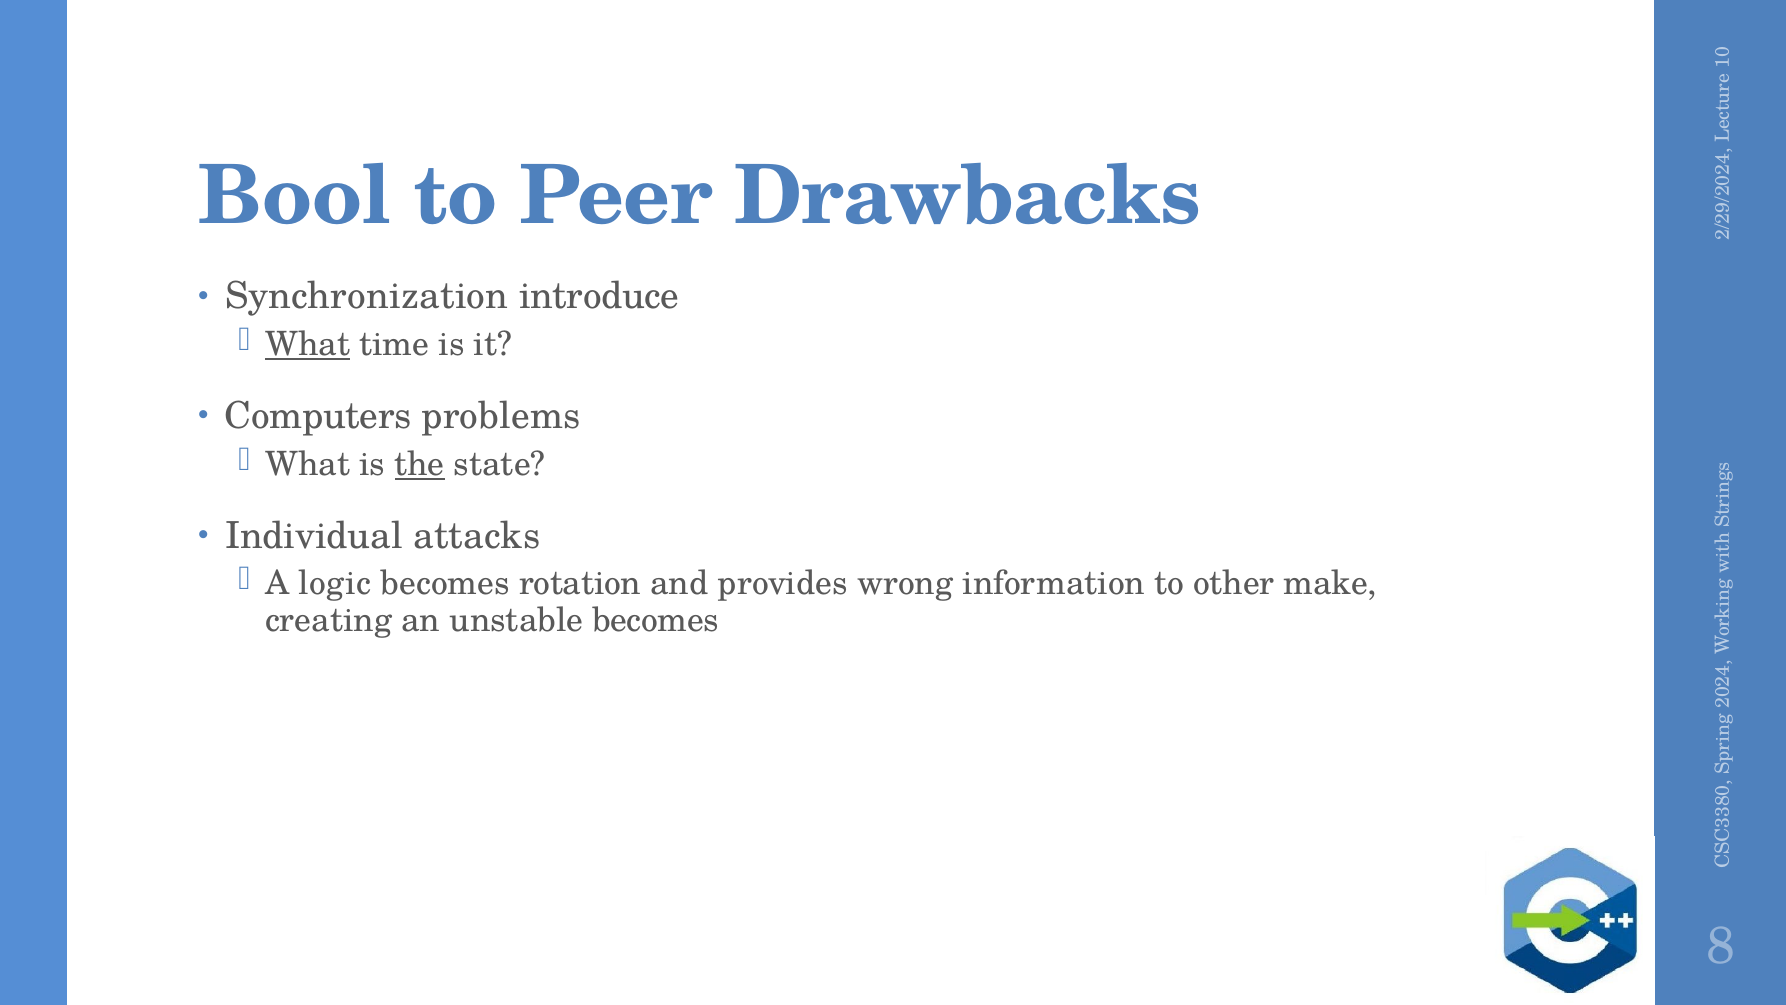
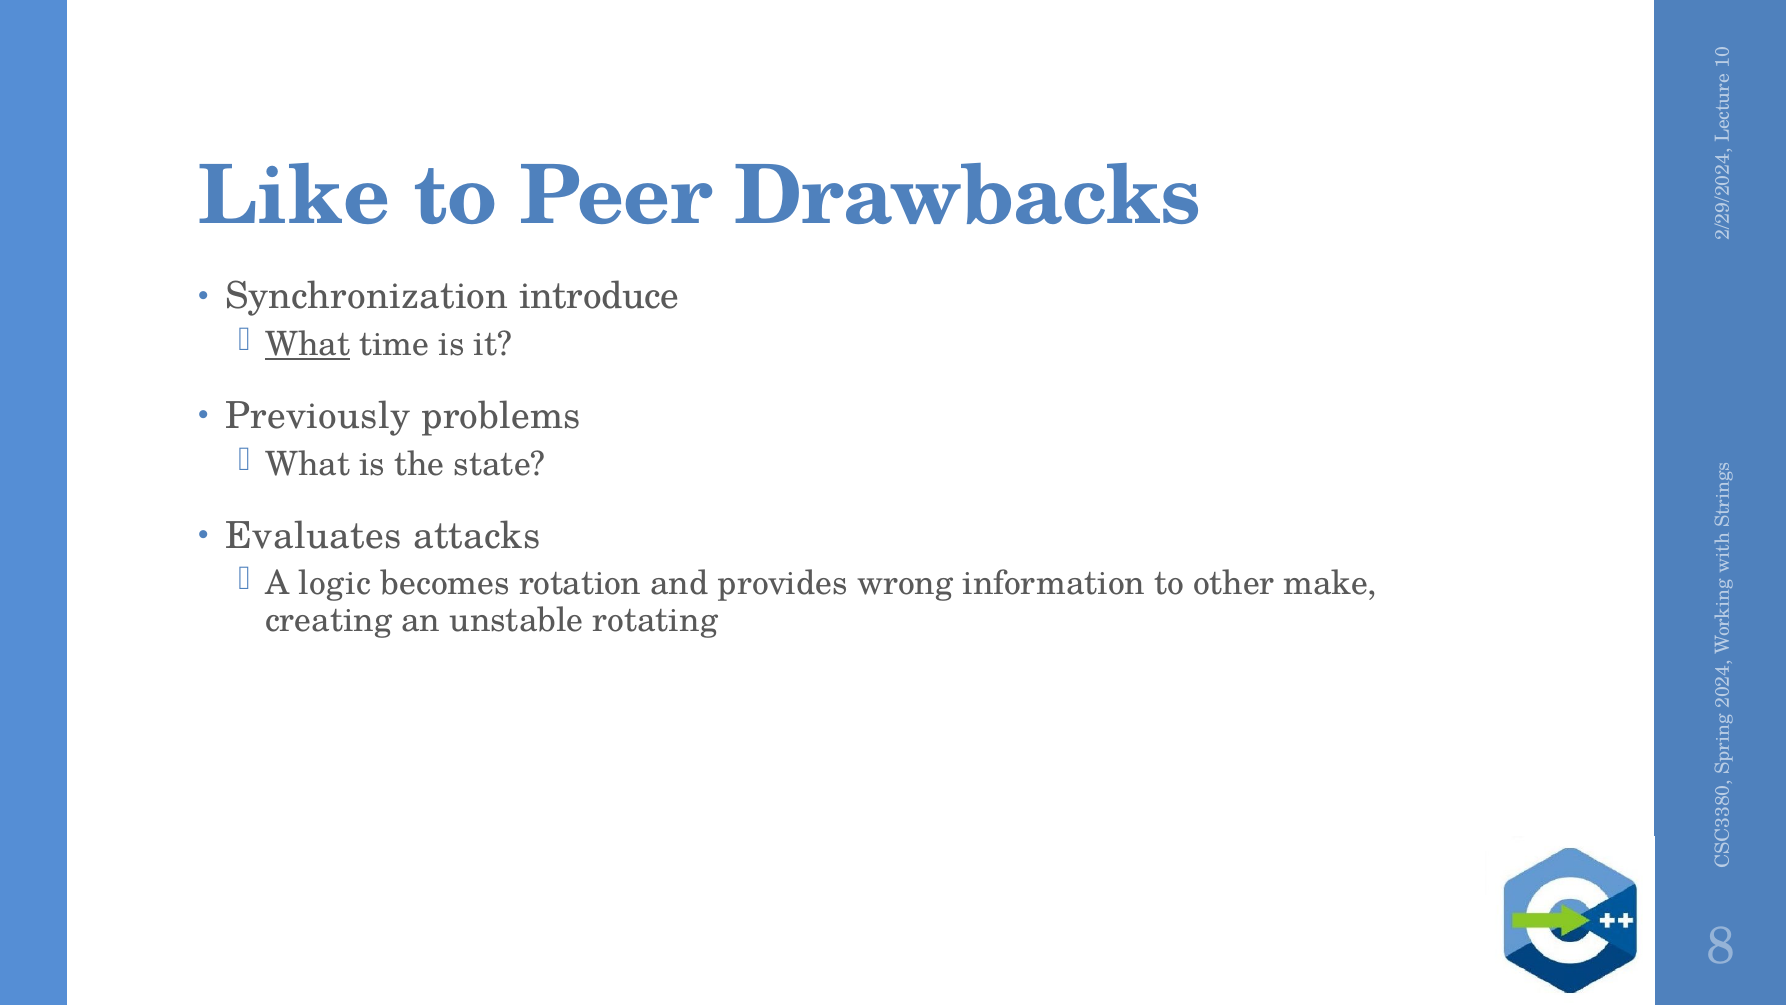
Bool: Bool -> Like
Computers: Computers -> Previously
the underline: present -> none
Individual: Individual -> Evaluates
unstable becomes: becomes -> rotating
